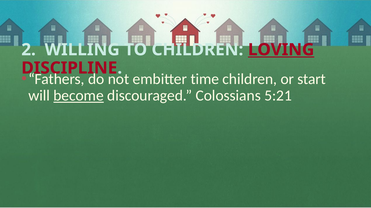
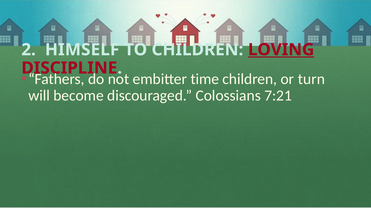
WILLING: WILLING -> HIMSELF
start: start -> turn
become underline: present -> none
5:21: 5:21 -> 7:21
